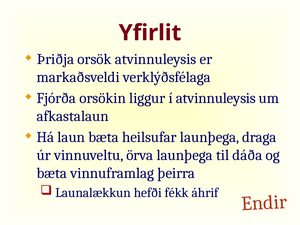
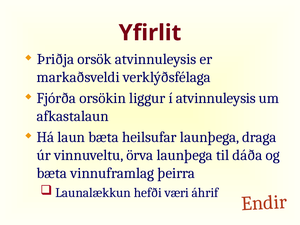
fékk: fékk -> væri
